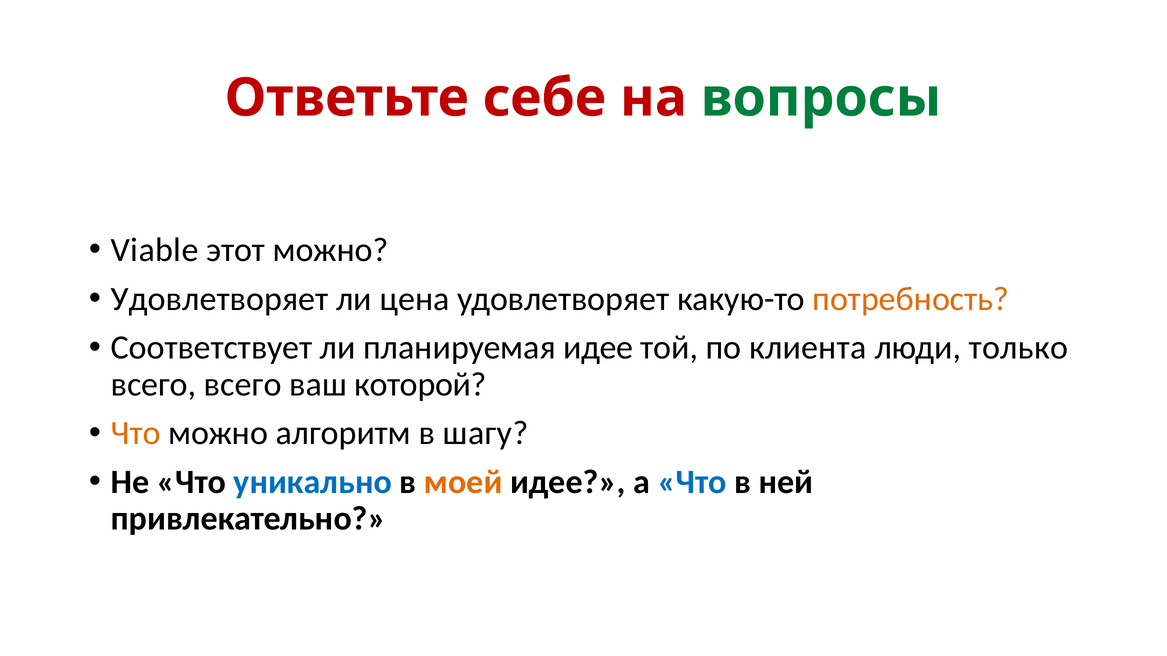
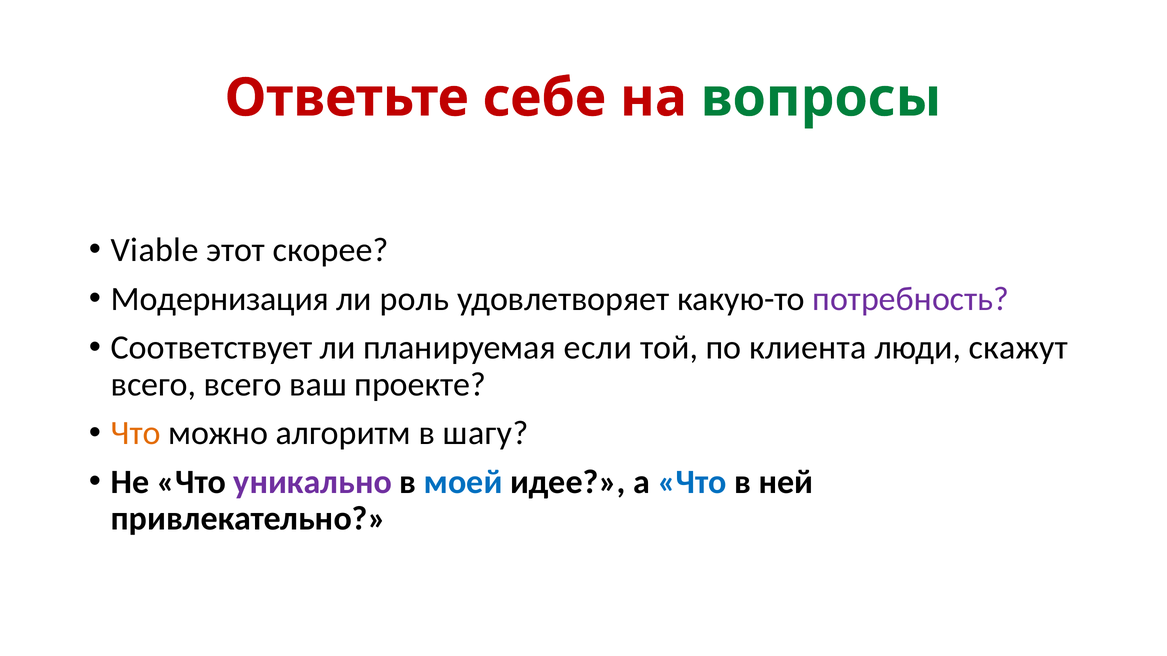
этот можно: можно -> скорее
Удовлетворяет at (220, 299): Удовлетворяет -> Модернизация
цена: цена -> роль
потребность colour: orange -> purple
планируемая идее: идее -> если
только: только -> скажут
которой: которой -> проекте
уникально colour: blue -> purple
моей colour: orange -> blue
